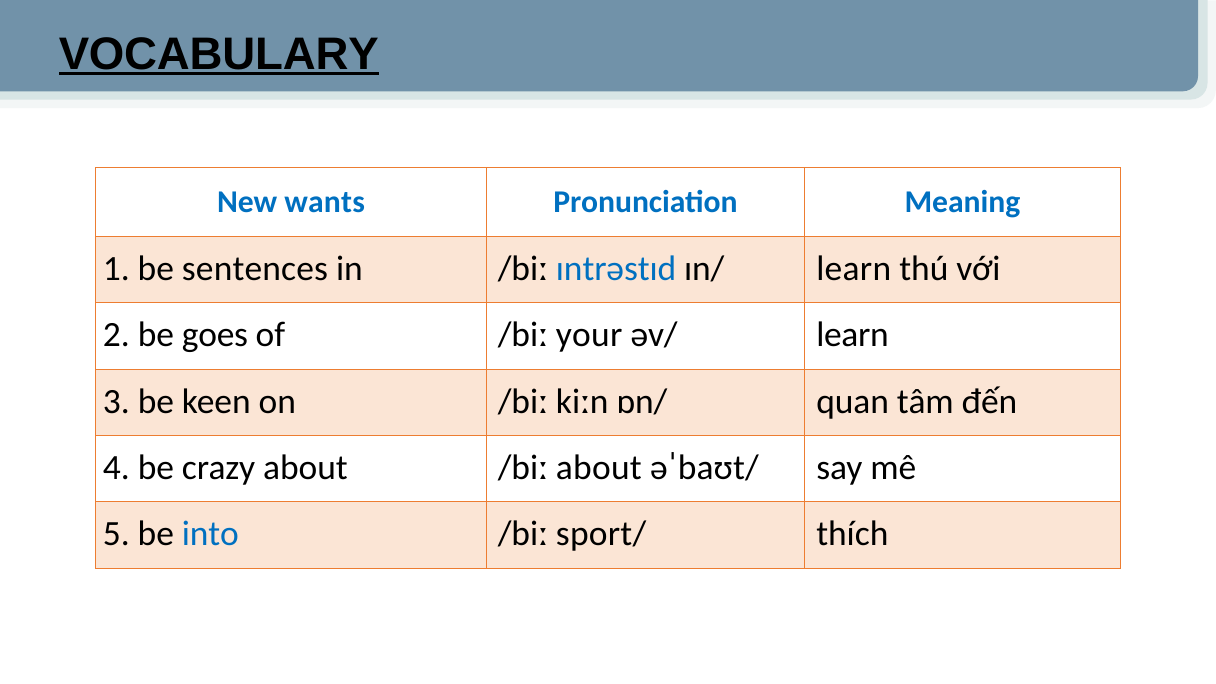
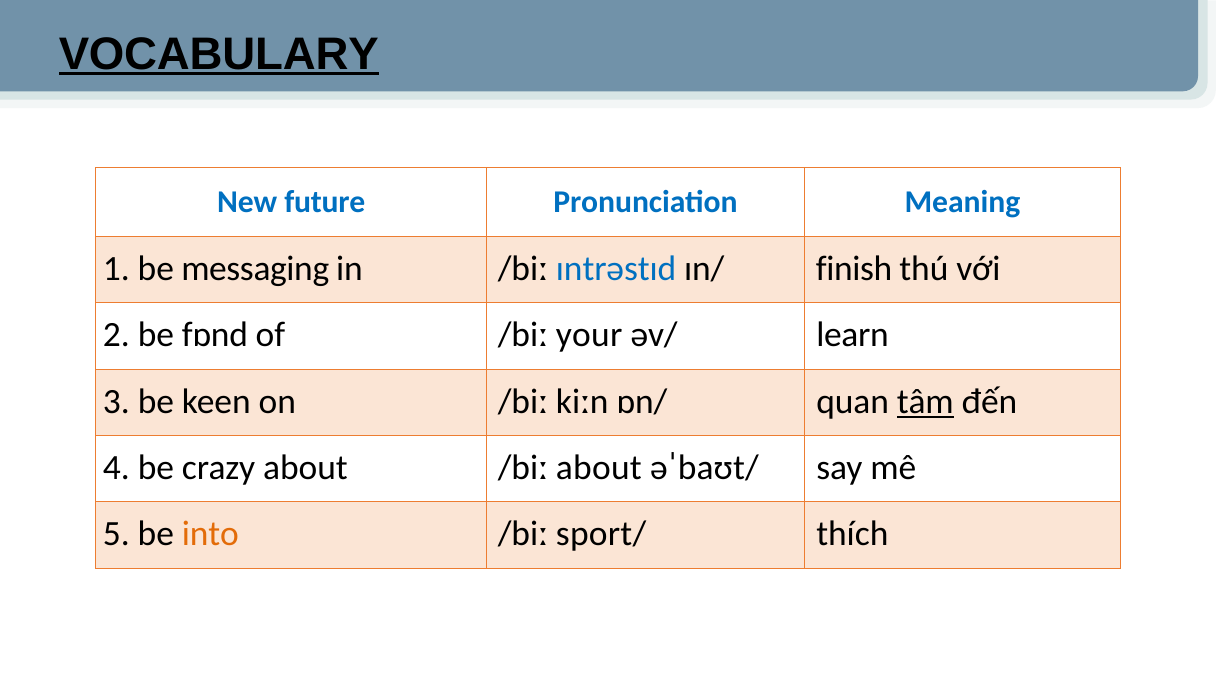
wants: wants -> future
sentences: sentences -> messaging
ɪn/ learn: learn -> finish
goes: goes -> fɒnd
tâm underline: none -> present
into colour: blue -> orange
